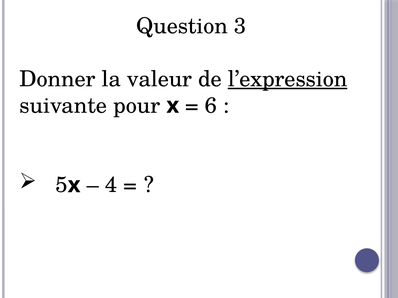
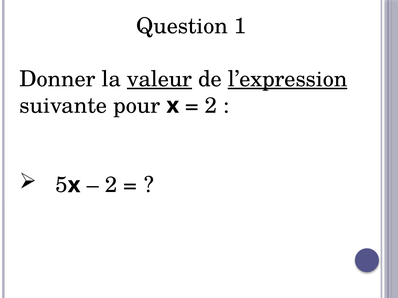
3: 3 -> 1
valeur underline: none -> present
6 at (211, 106): 6 -> 2
4 at (111, 185): 4 -> 2
